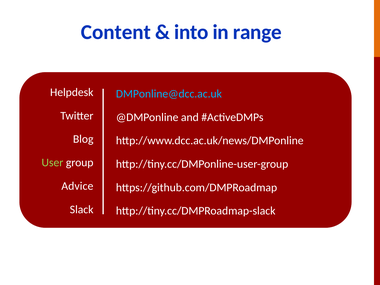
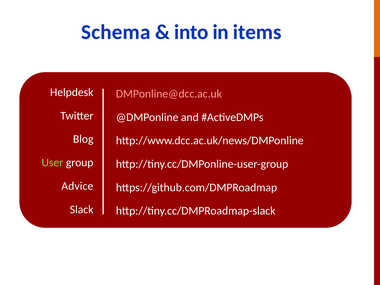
Content: Content -> Schema
range: range -> items
DMPonline@dcc.ac.uk colour: light blue -> pink
